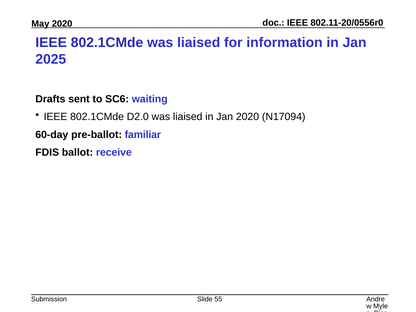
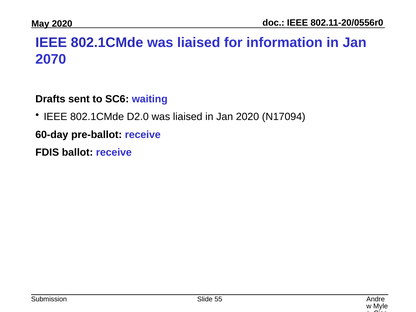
2025: 2025 -> 2070
pre-ballot familiar: familiar -> receive
